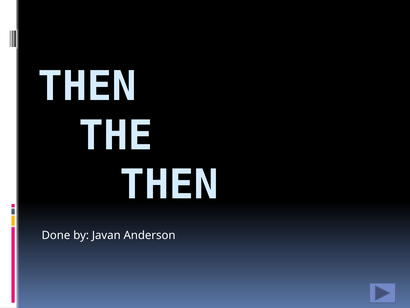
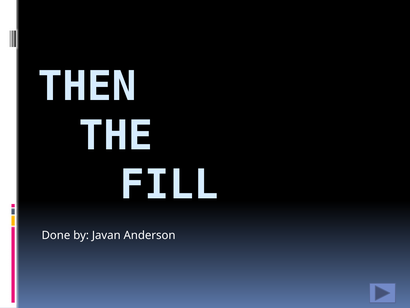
THEN at (169, 185): THEN -> FILL
